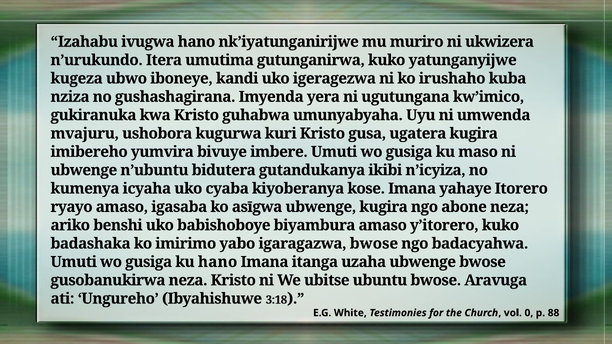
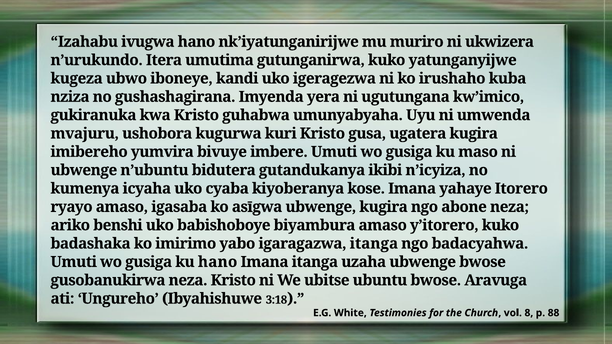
igaragazwa bwose: bwose -> itanga
0: 0 -> 8
